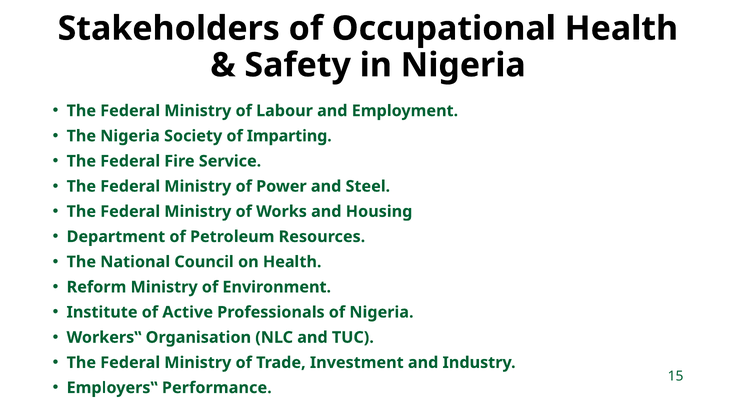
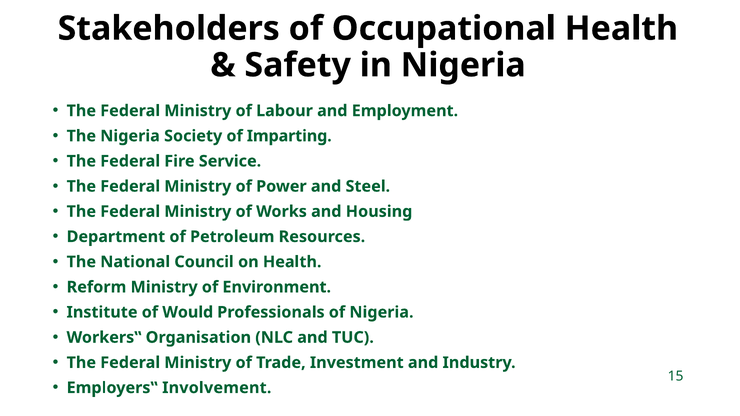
Active: Active -> Would
Performance: Performance -> Involvement
